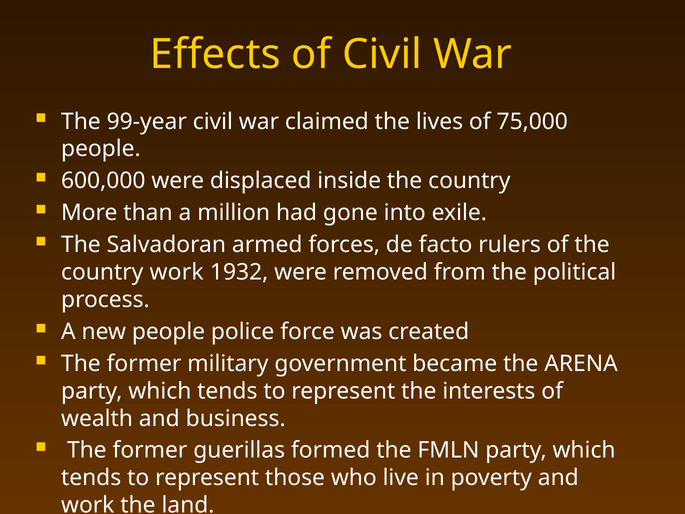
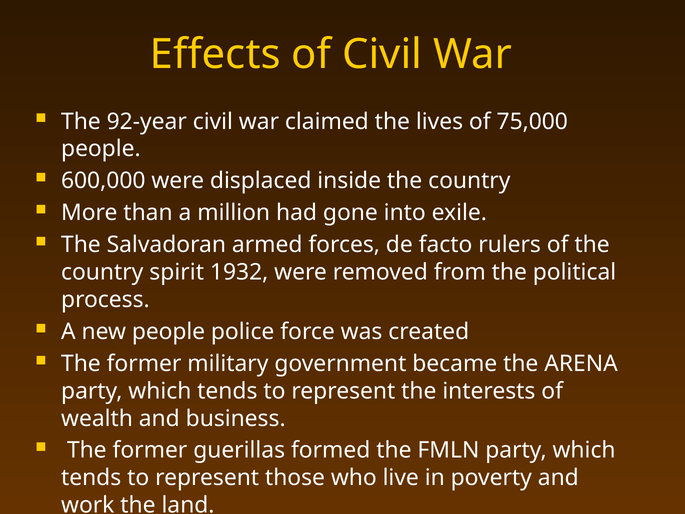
99-year: 99-year -> 92-year
country work: work -> spirit
